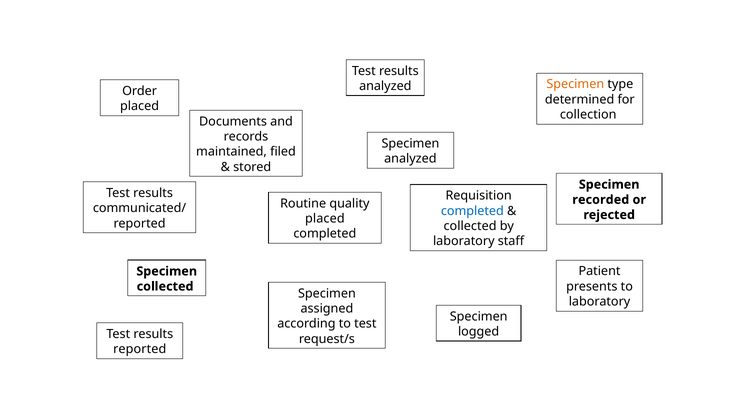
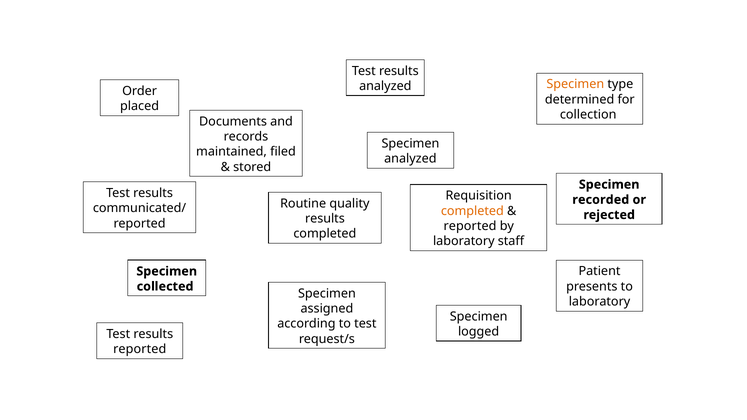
completed at (472, 211) colour: blue -> orange
placed at (325, 219): placed -> results
collected at (470, 226): collected -> reported
